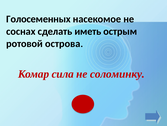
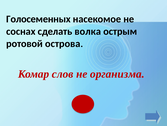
иметь: иметь -> волка
сила: сила -> слов
соломинку: соломинку -> организма
